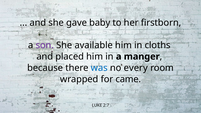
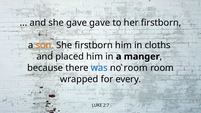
gave baby: baby -> gave
son colour: purple -> orange
She available: available -> firstborn
no every: every -> room
came: came -> every
